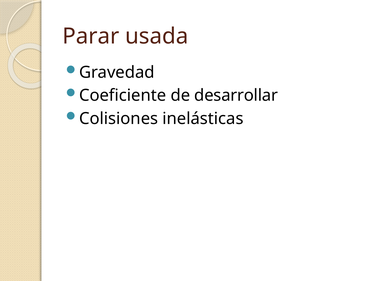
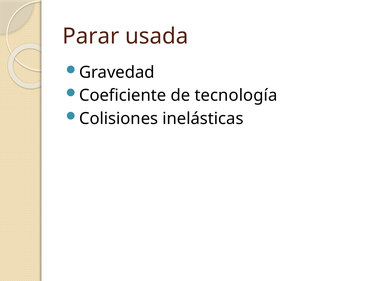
desarrollar: desarrollar -> tecnología
